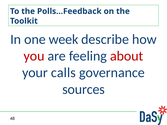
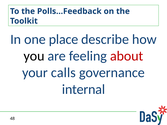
week: week -> place
you colour: red -> black
sources: sources -> internal
